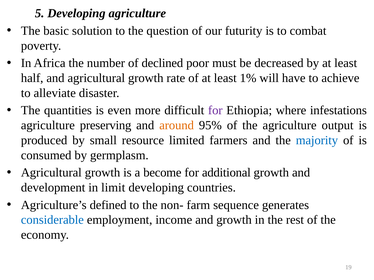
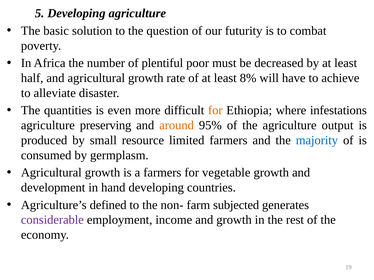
declined: declined -> plentiful
1%: 1% -> 8%
for at (215, 111) colour: purple -> orange
a become: become -> farmers
additional: additional -> vegetable
limit: limit -> hand
sequence: sequence -> subjected
considerable colour: blue -> purple
